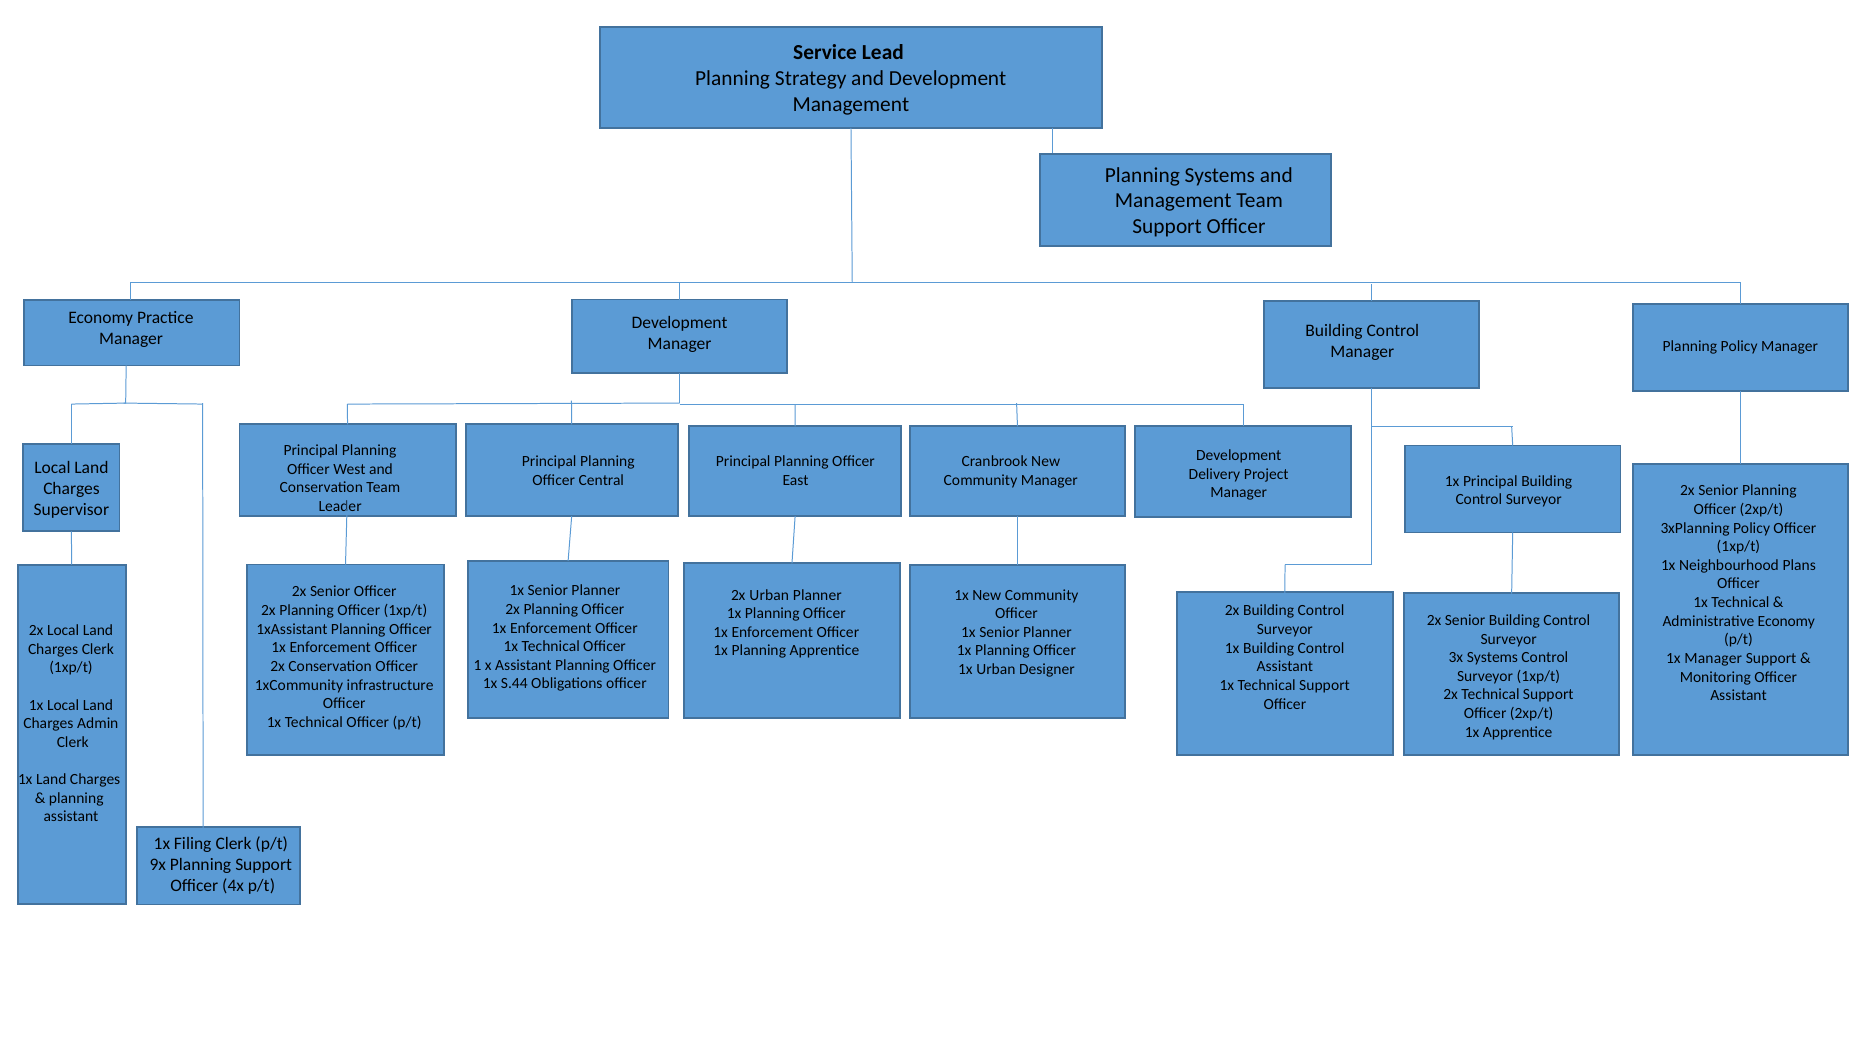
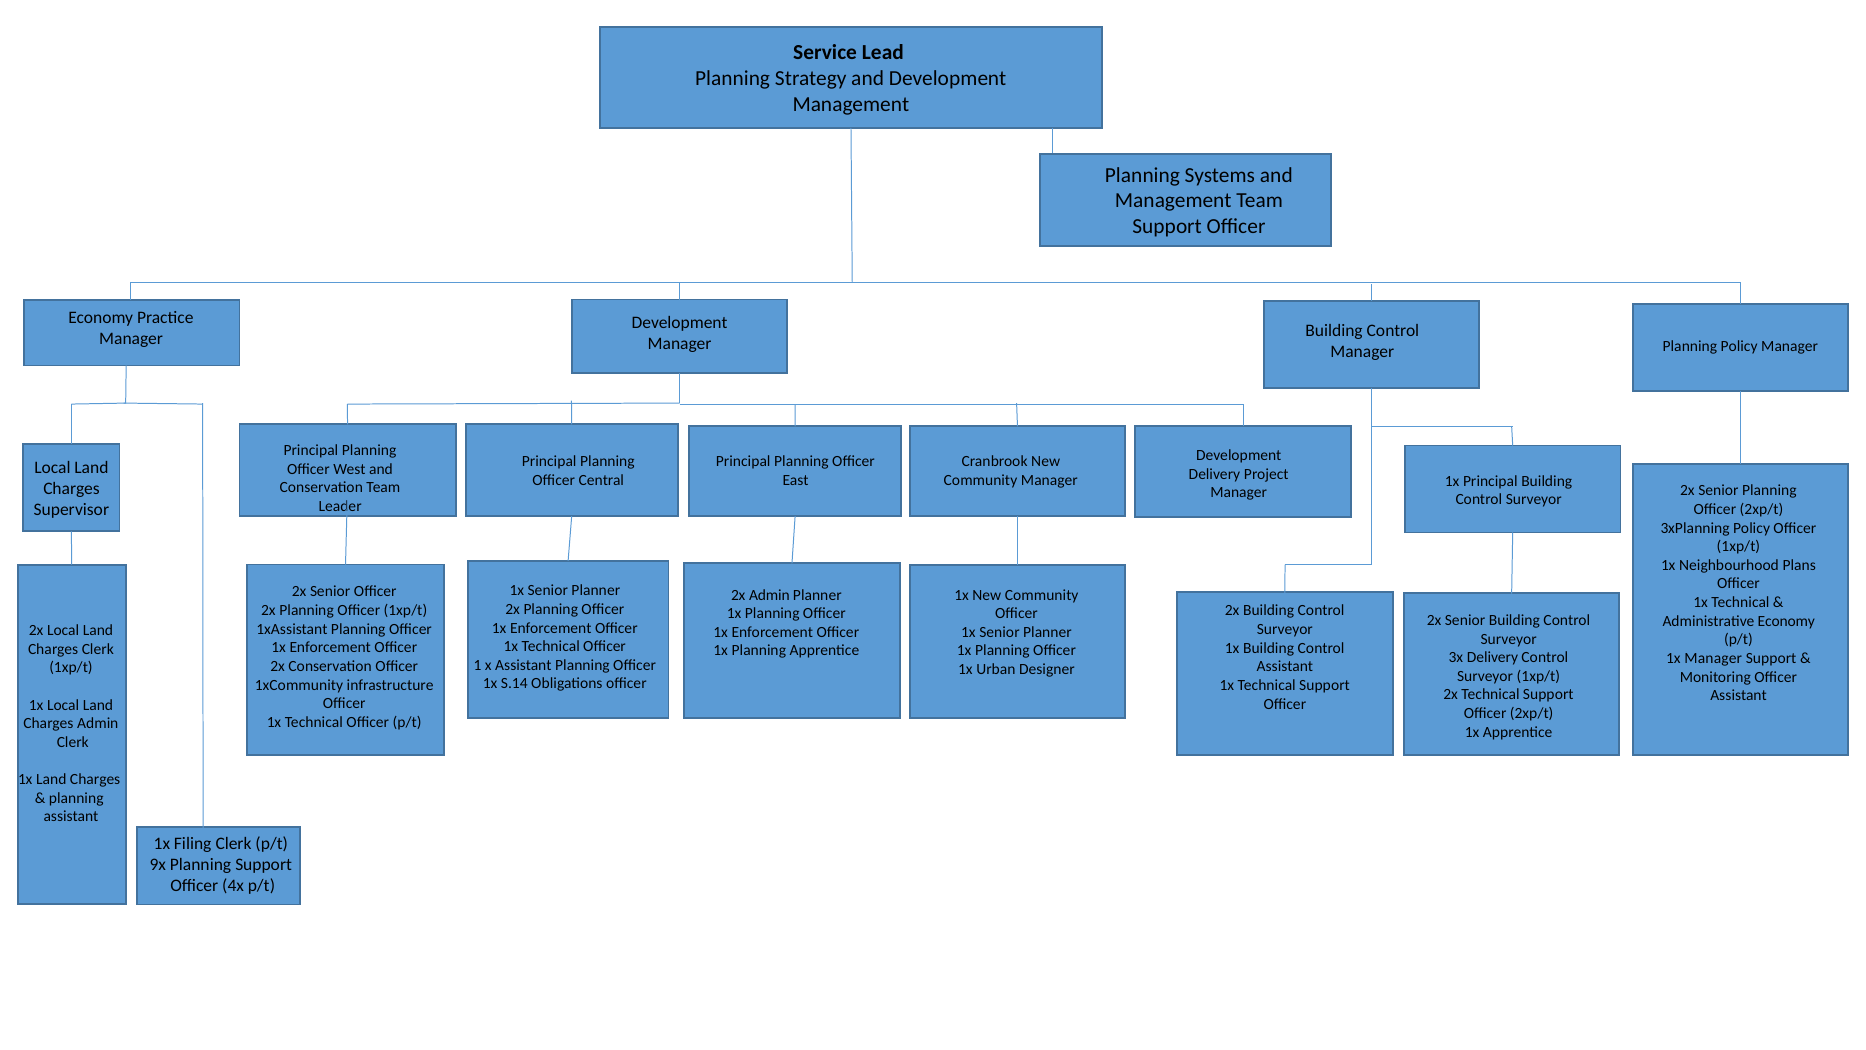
2x Urban: Urban -> Admin
3x Systems: Systems -> Delivery
S.44: S.44 -> S.14
